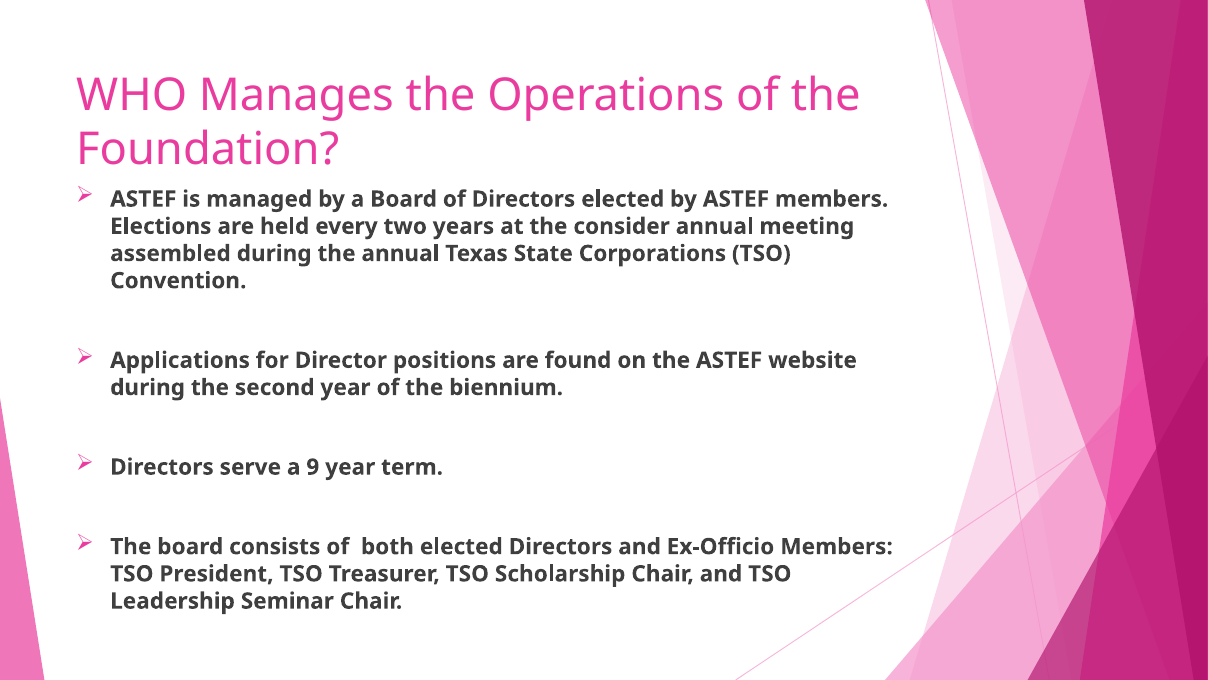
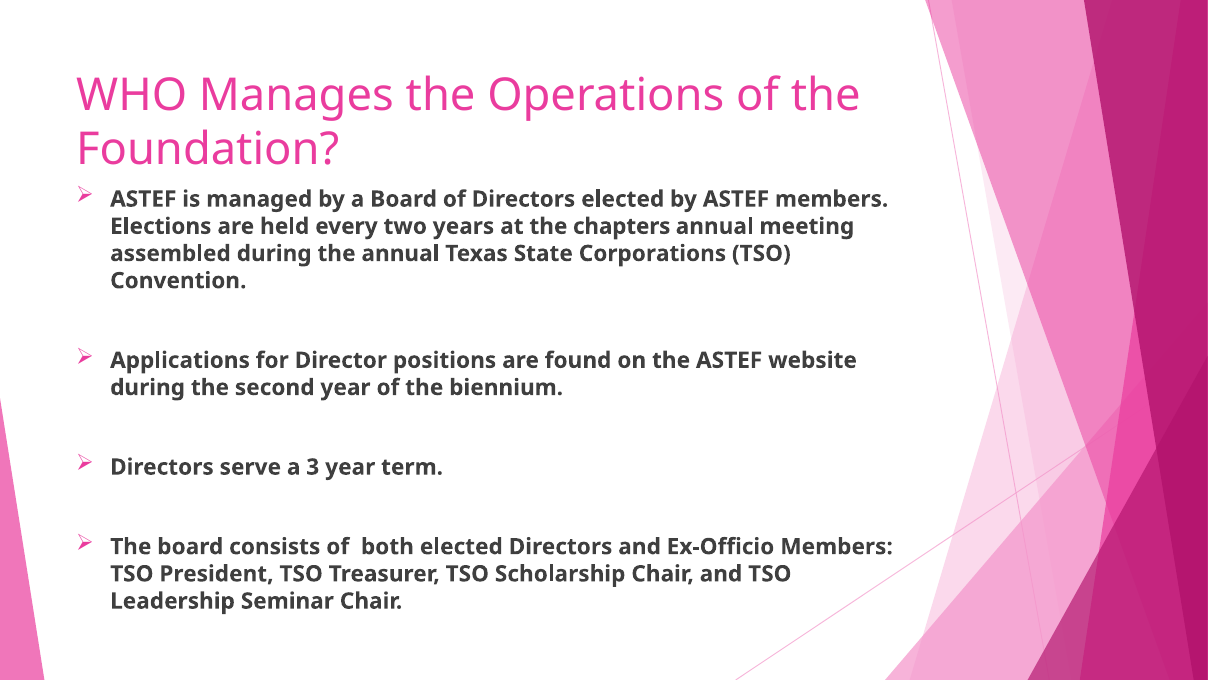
consider: consider -> chapters
9: 9 -> 3
